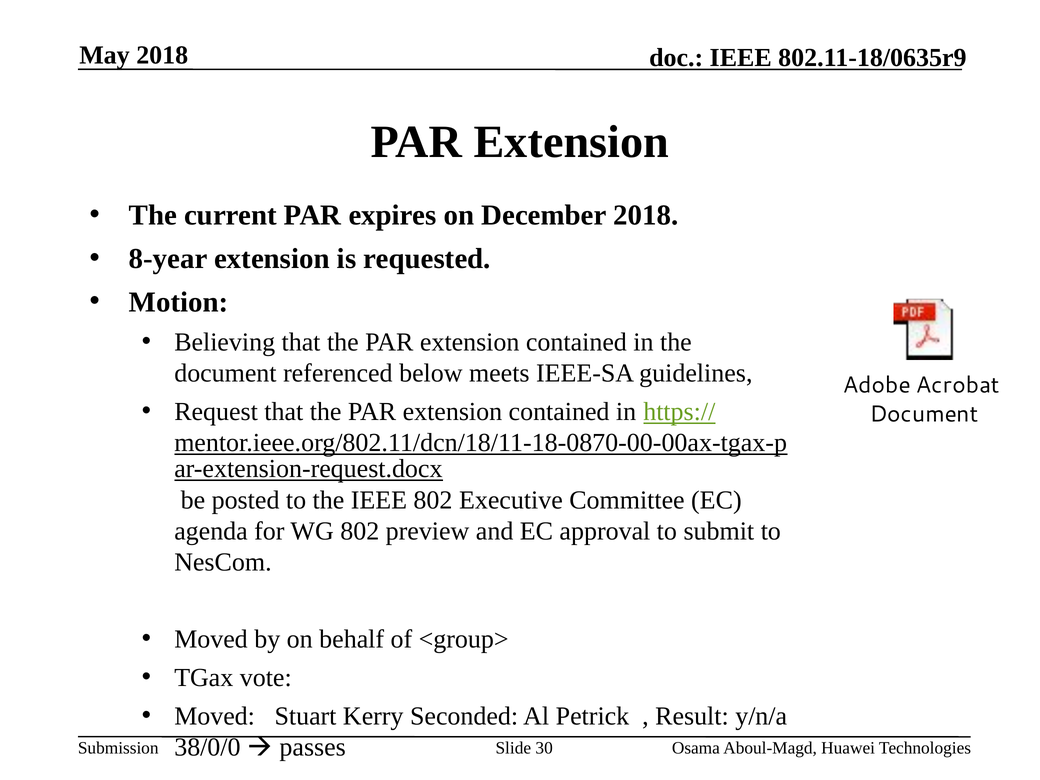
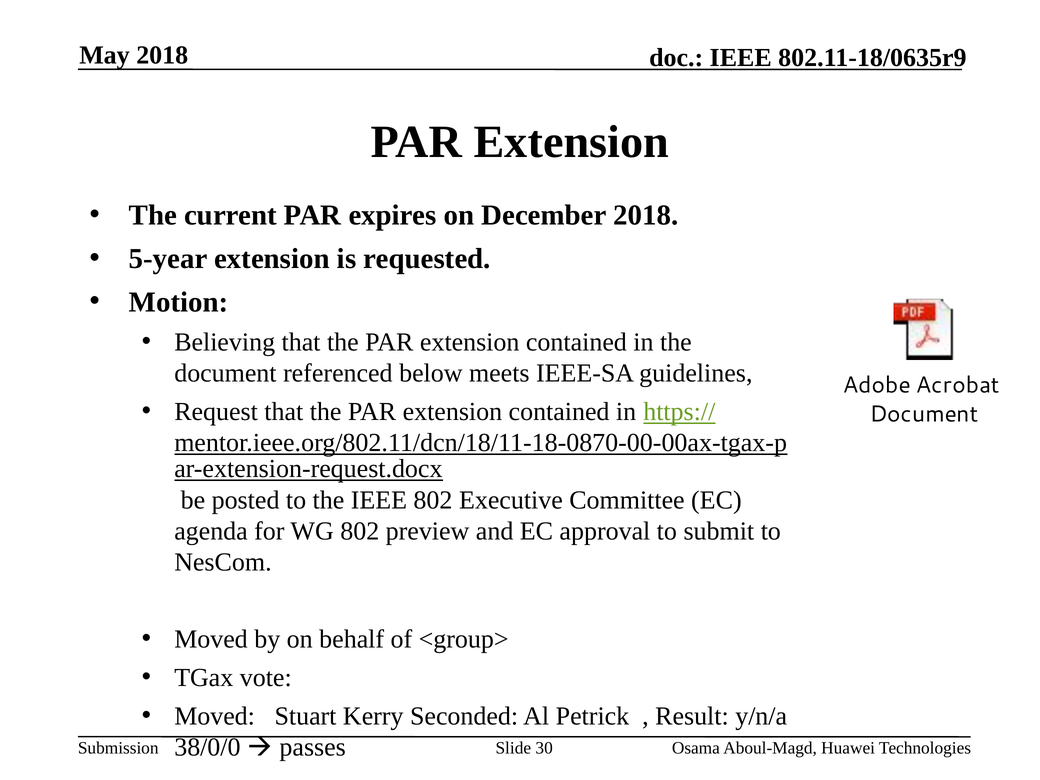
8-year: 8-year -> 5-year
